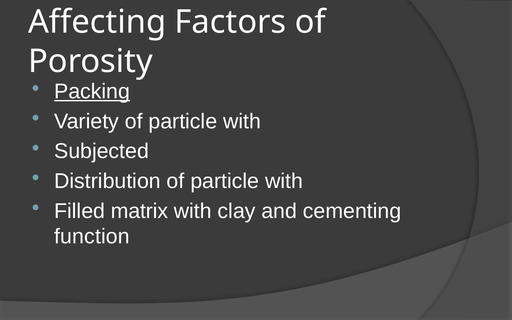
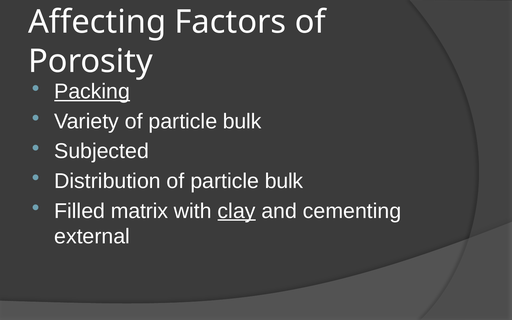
Variety of particle with: with -> bulk
Distribution of particle with: with -> bulk
clay underline: none -> present
function: function -> external
